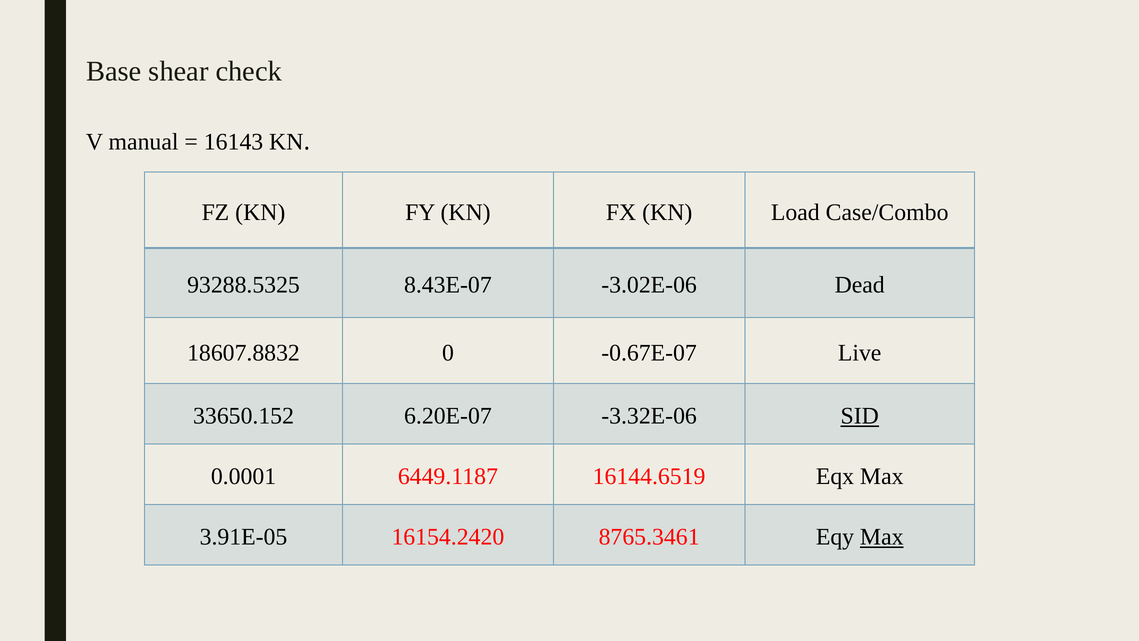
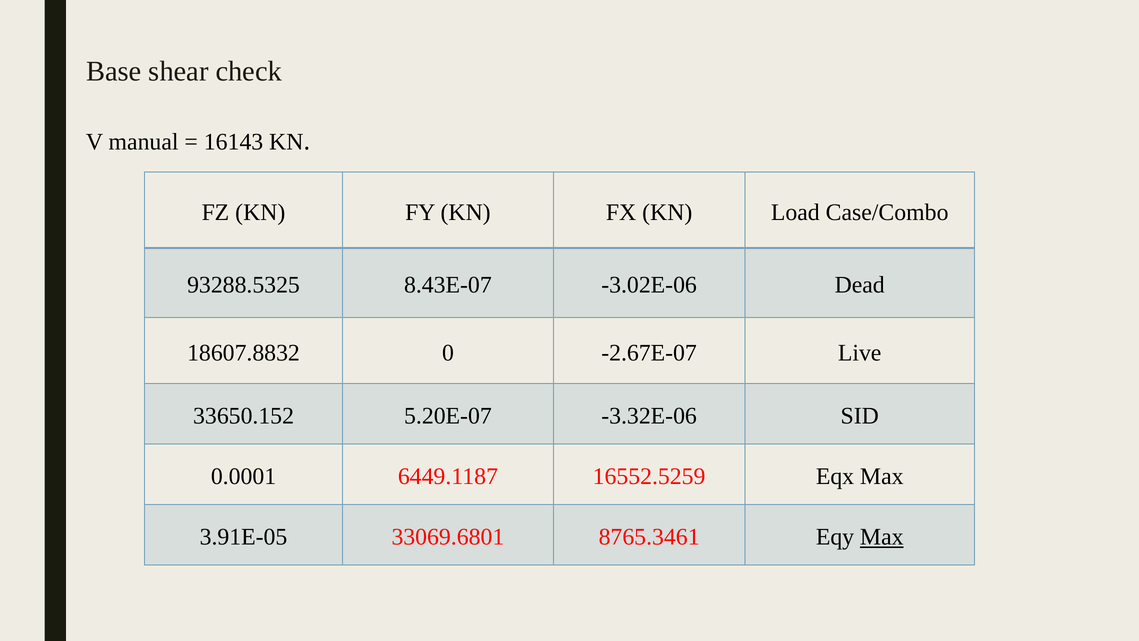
-0.67E-07: -0.67E-07 -> -2.67E-07
6.20E-07: 6.20E-07 -> 5.20E-07
SID underline: present -> none
16144.6519: 16144.6519 -> 16552.5259
16154.2420: 16154.2420 -> 33069.6801
